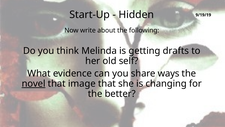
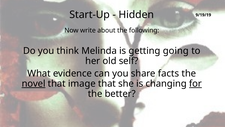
drafts: drafts -> going
ways: ways -> facts
for underline: none -> present
